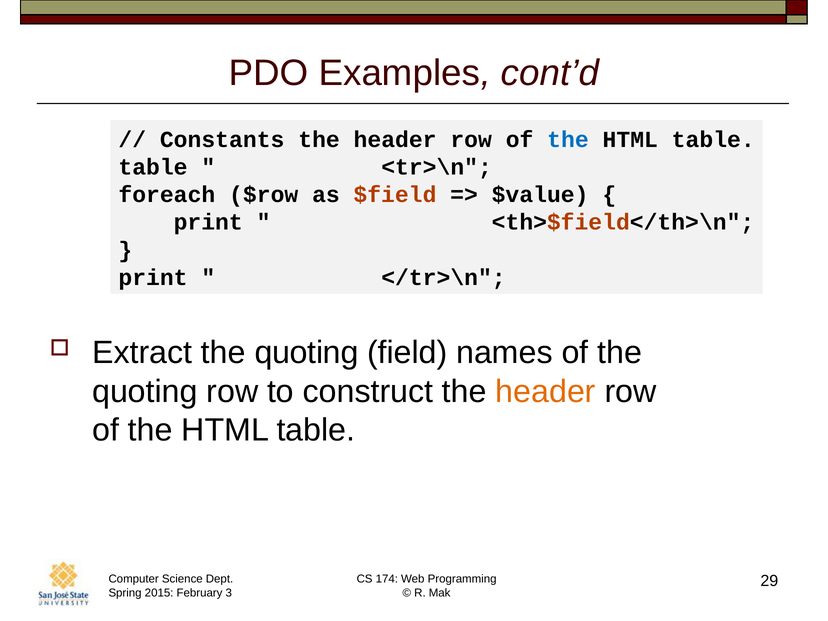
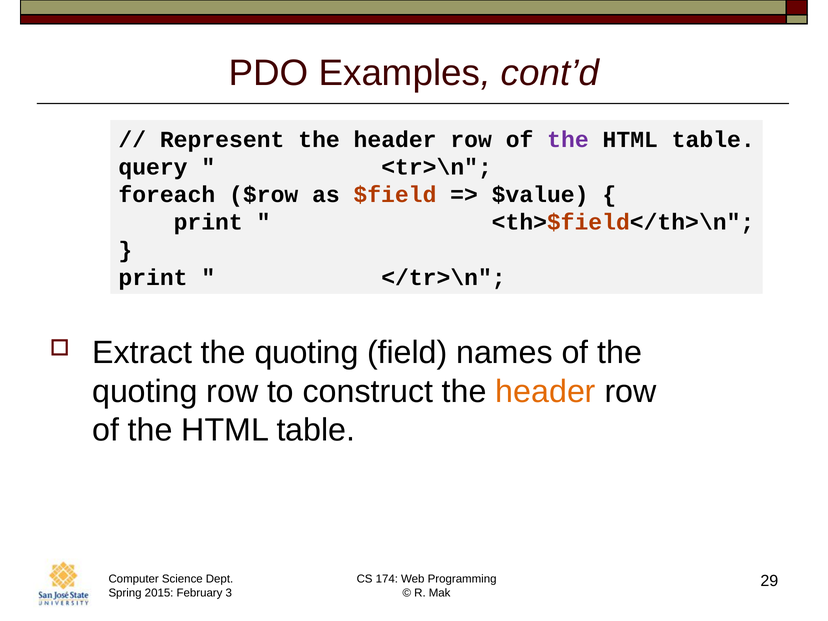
Constants: Constants -> Represent
the at (568, 140) colour: blue -> purple
table at (153, 167): table -> query
